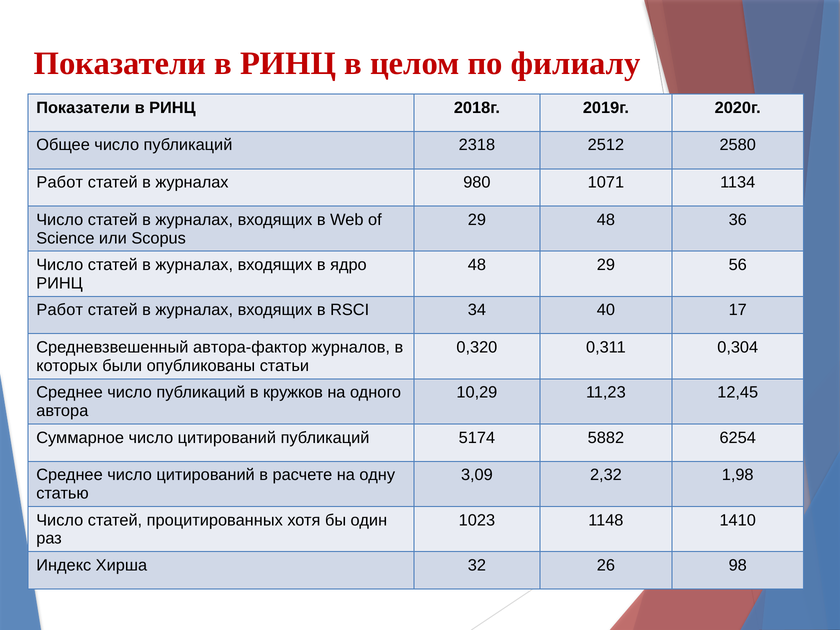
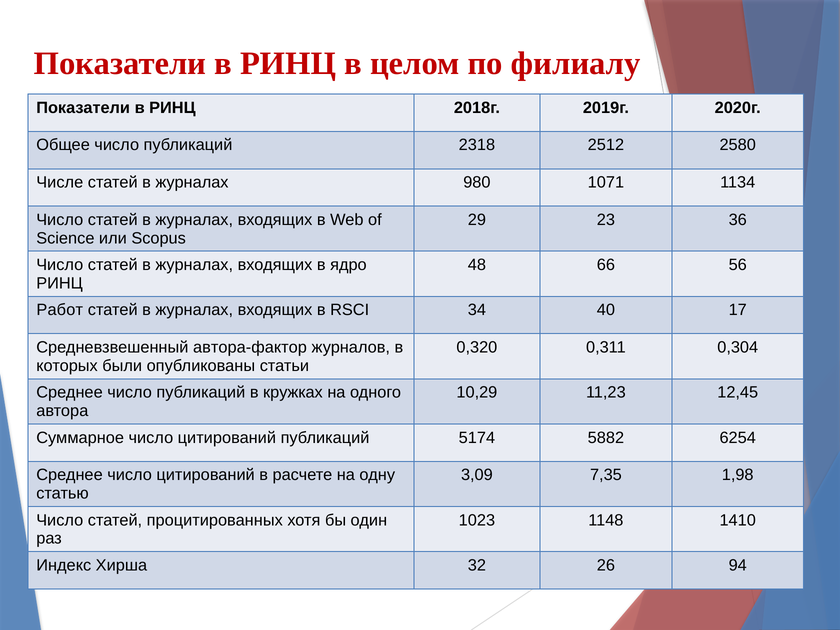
Работ at (60, 182): Работ -> Числе
29 48: 48 -> 23
48 29: 29 -> 66
кружков: кружков -> кружках
2,32: 2,32 -> 7,35
98: 98 -> 94
